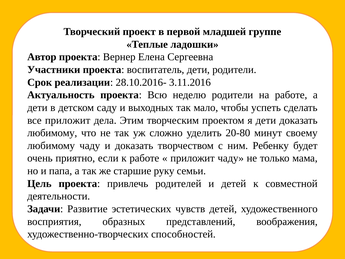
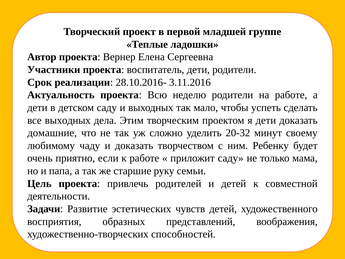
все приложит: приложит -> выходных
любимому at (52, 133): любимому -> домашние
20-80: 20-80 -> 20-32
приложит чаду: чаду -> саду
